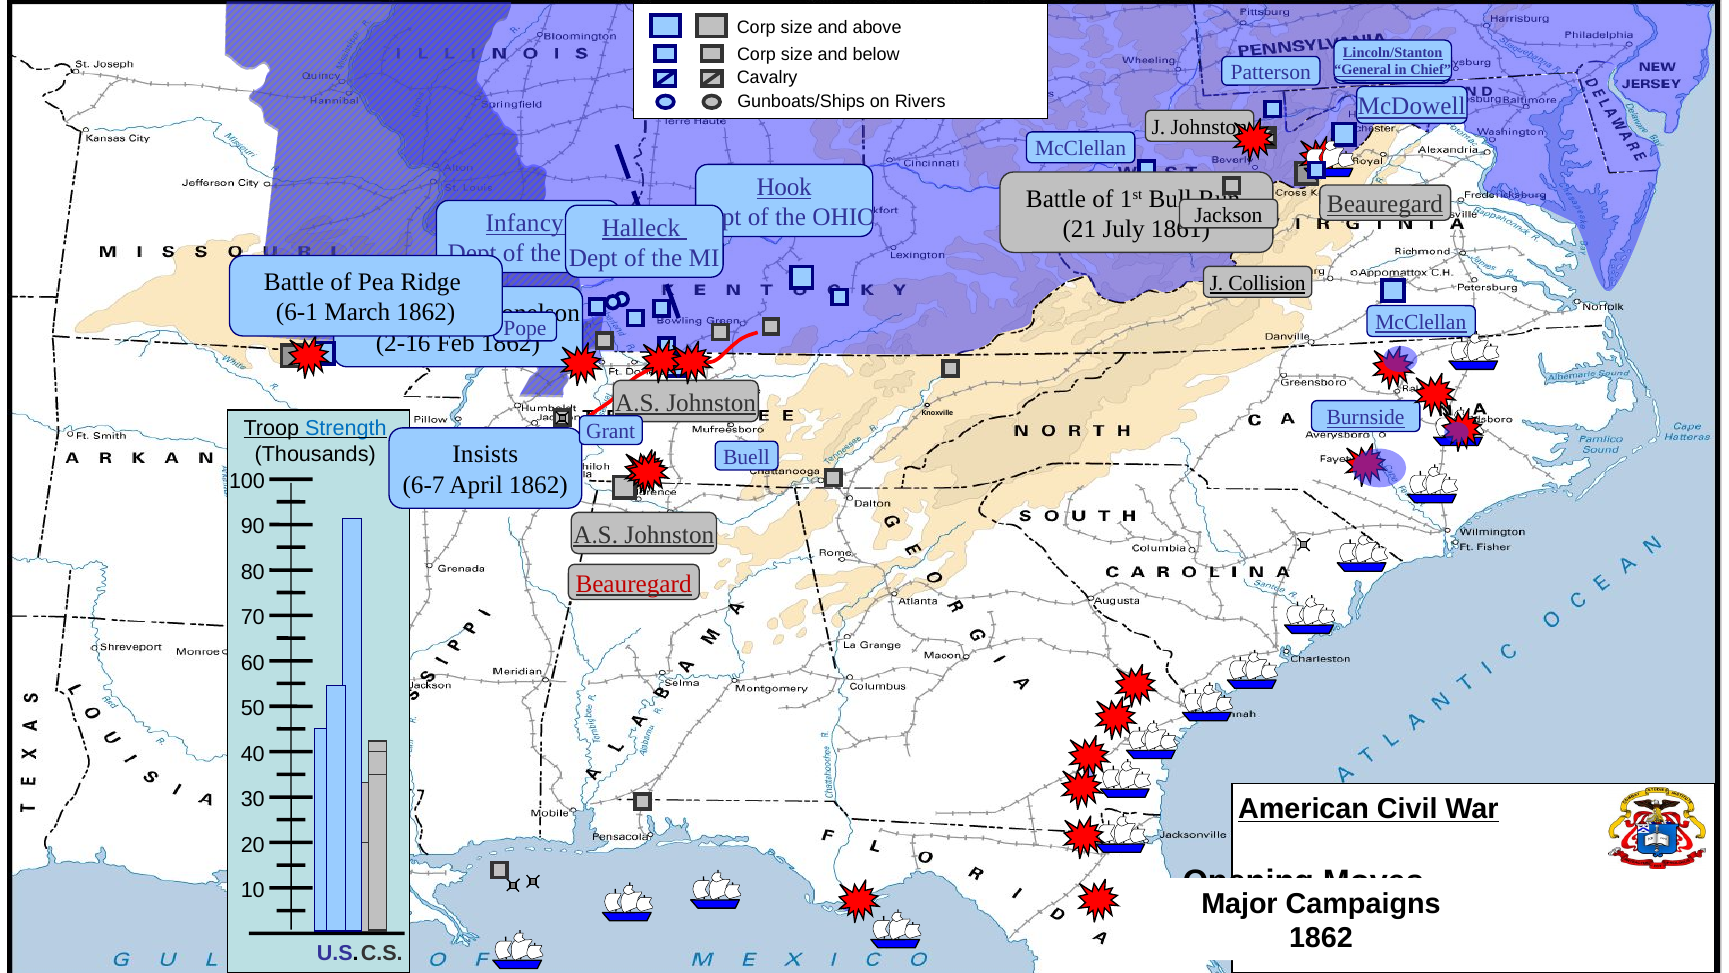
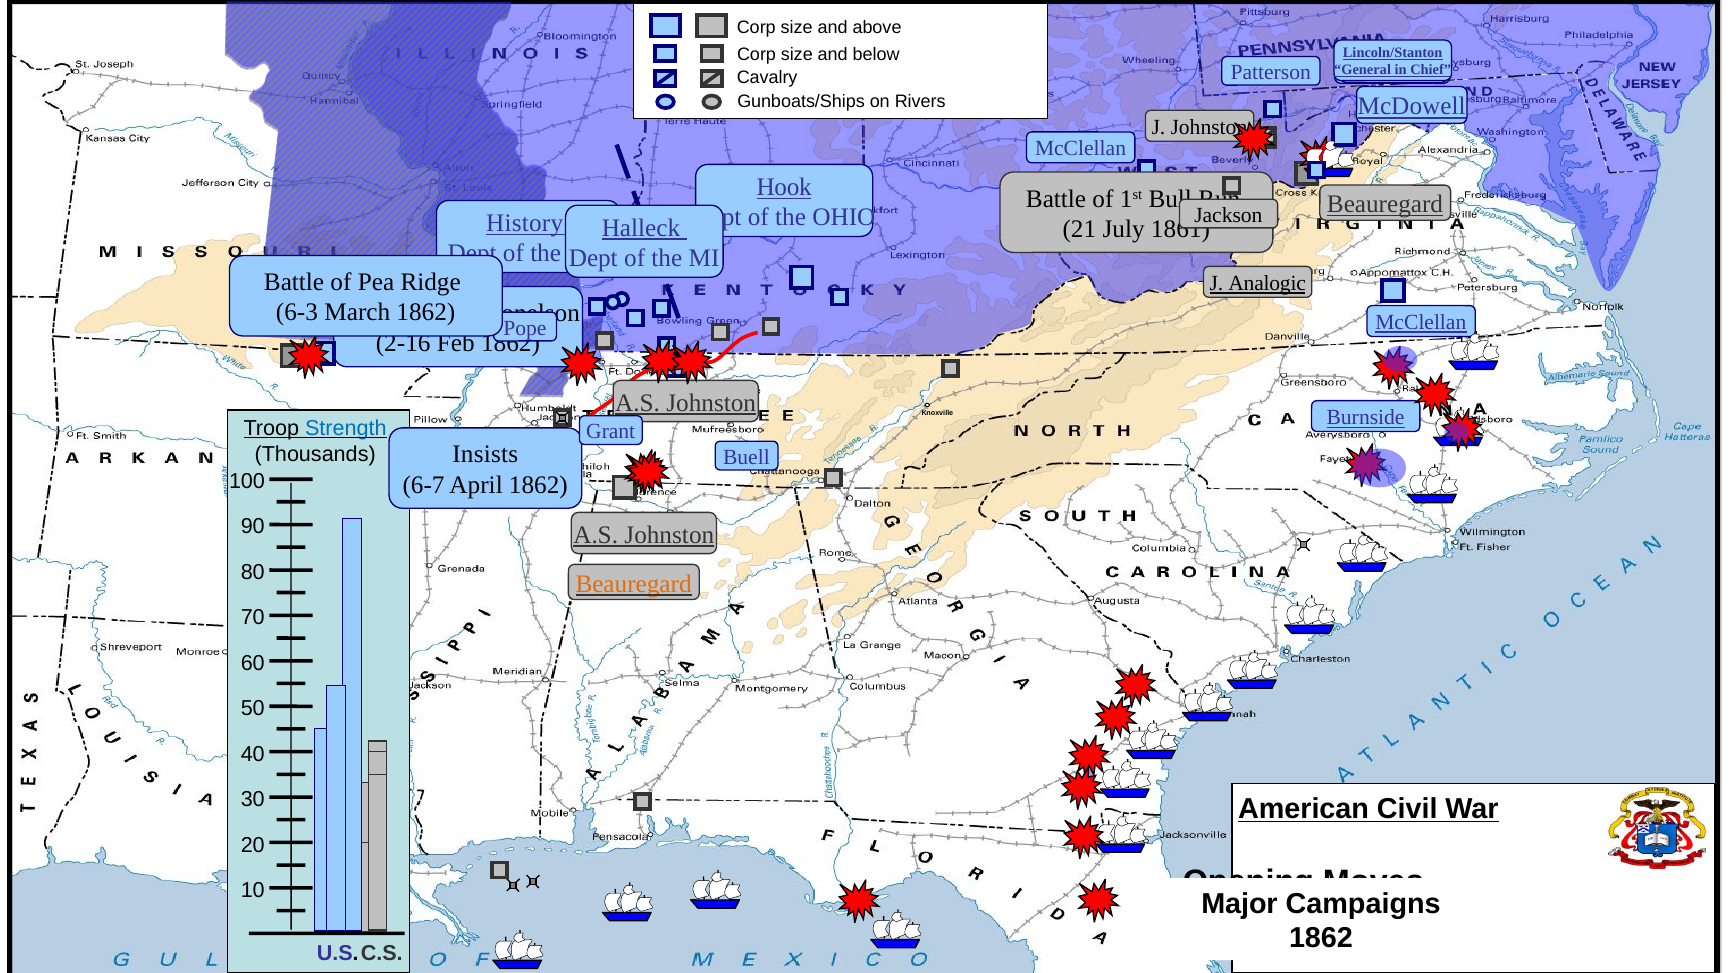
Infancy: Infancy -> History
Collision: Collision -> Analogic
6-1: 6-1 -> 6-3
Beauregard at (634, 583) colour: red -> orange
